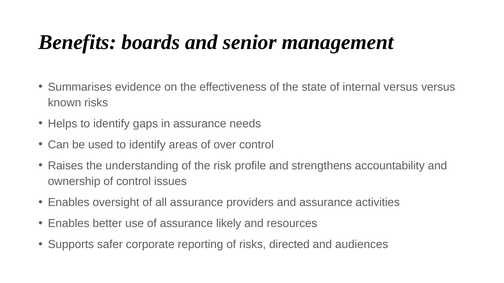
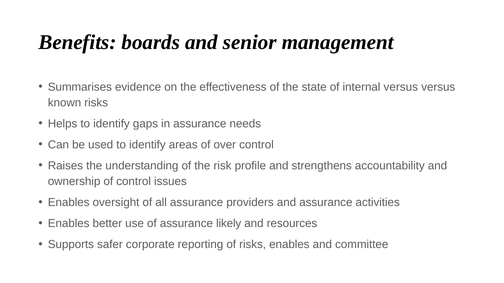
risks directed: directed -> enables
audiences: audiences -> committee
